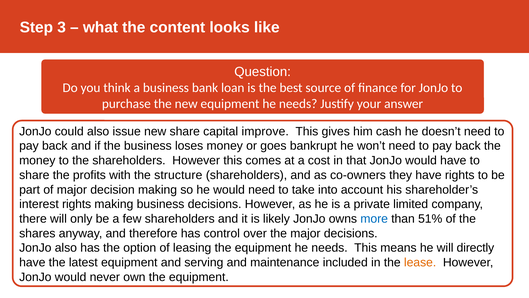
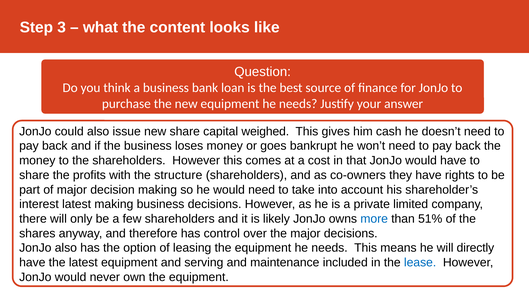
improve: improve -> weighed
interest rights: rights -> latest
lease colour: orange -> blue
